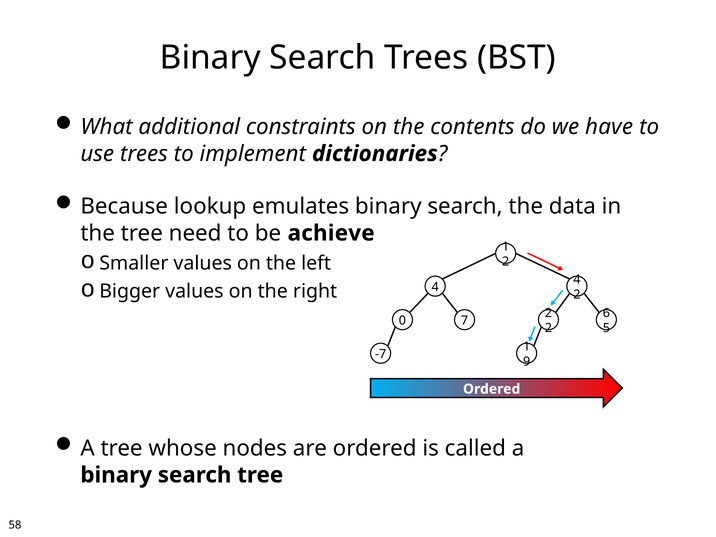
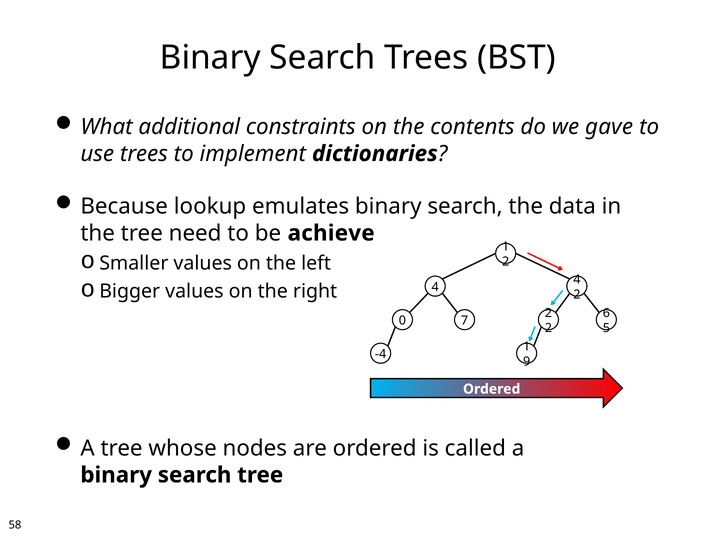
have: have -> gave
-7: -7 -> -4
